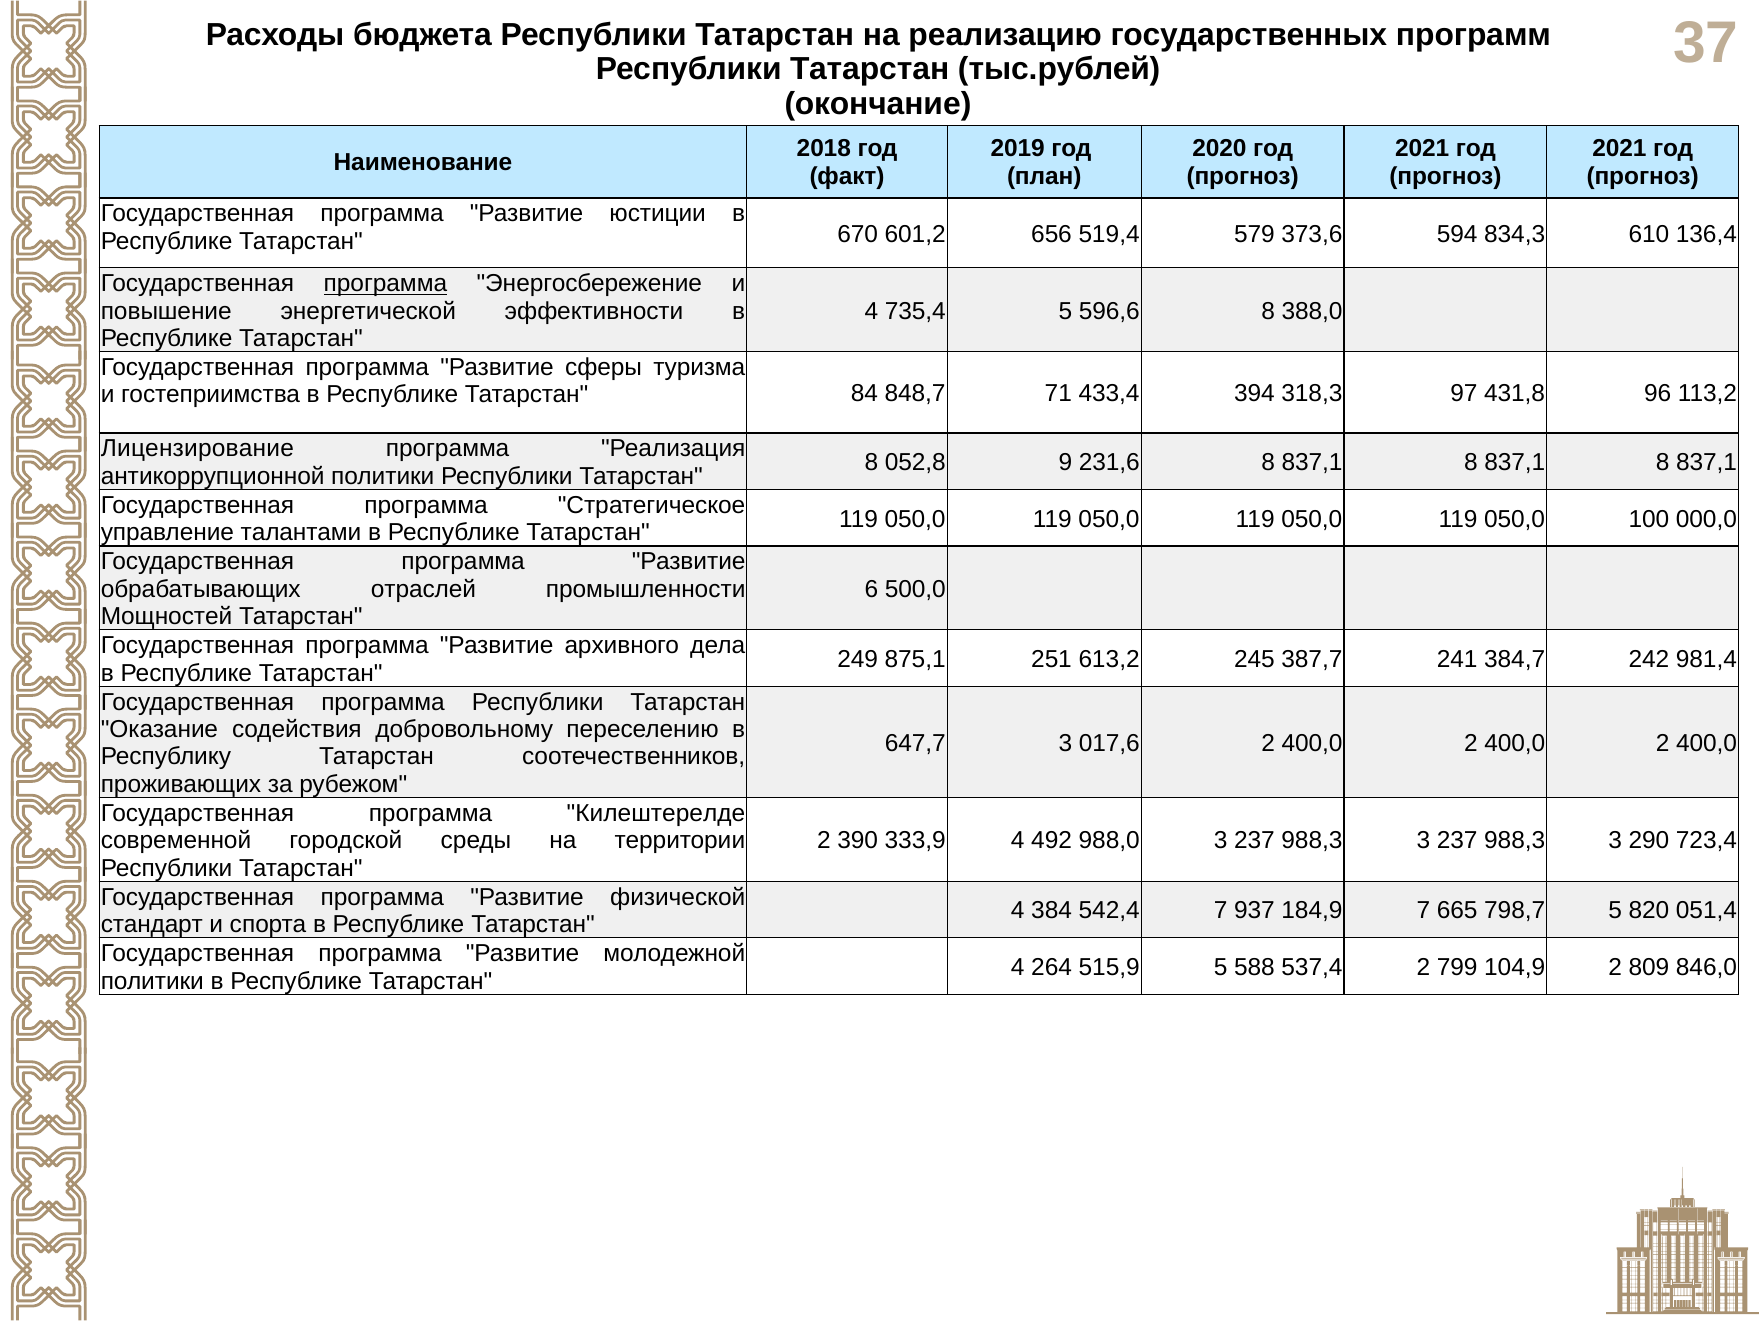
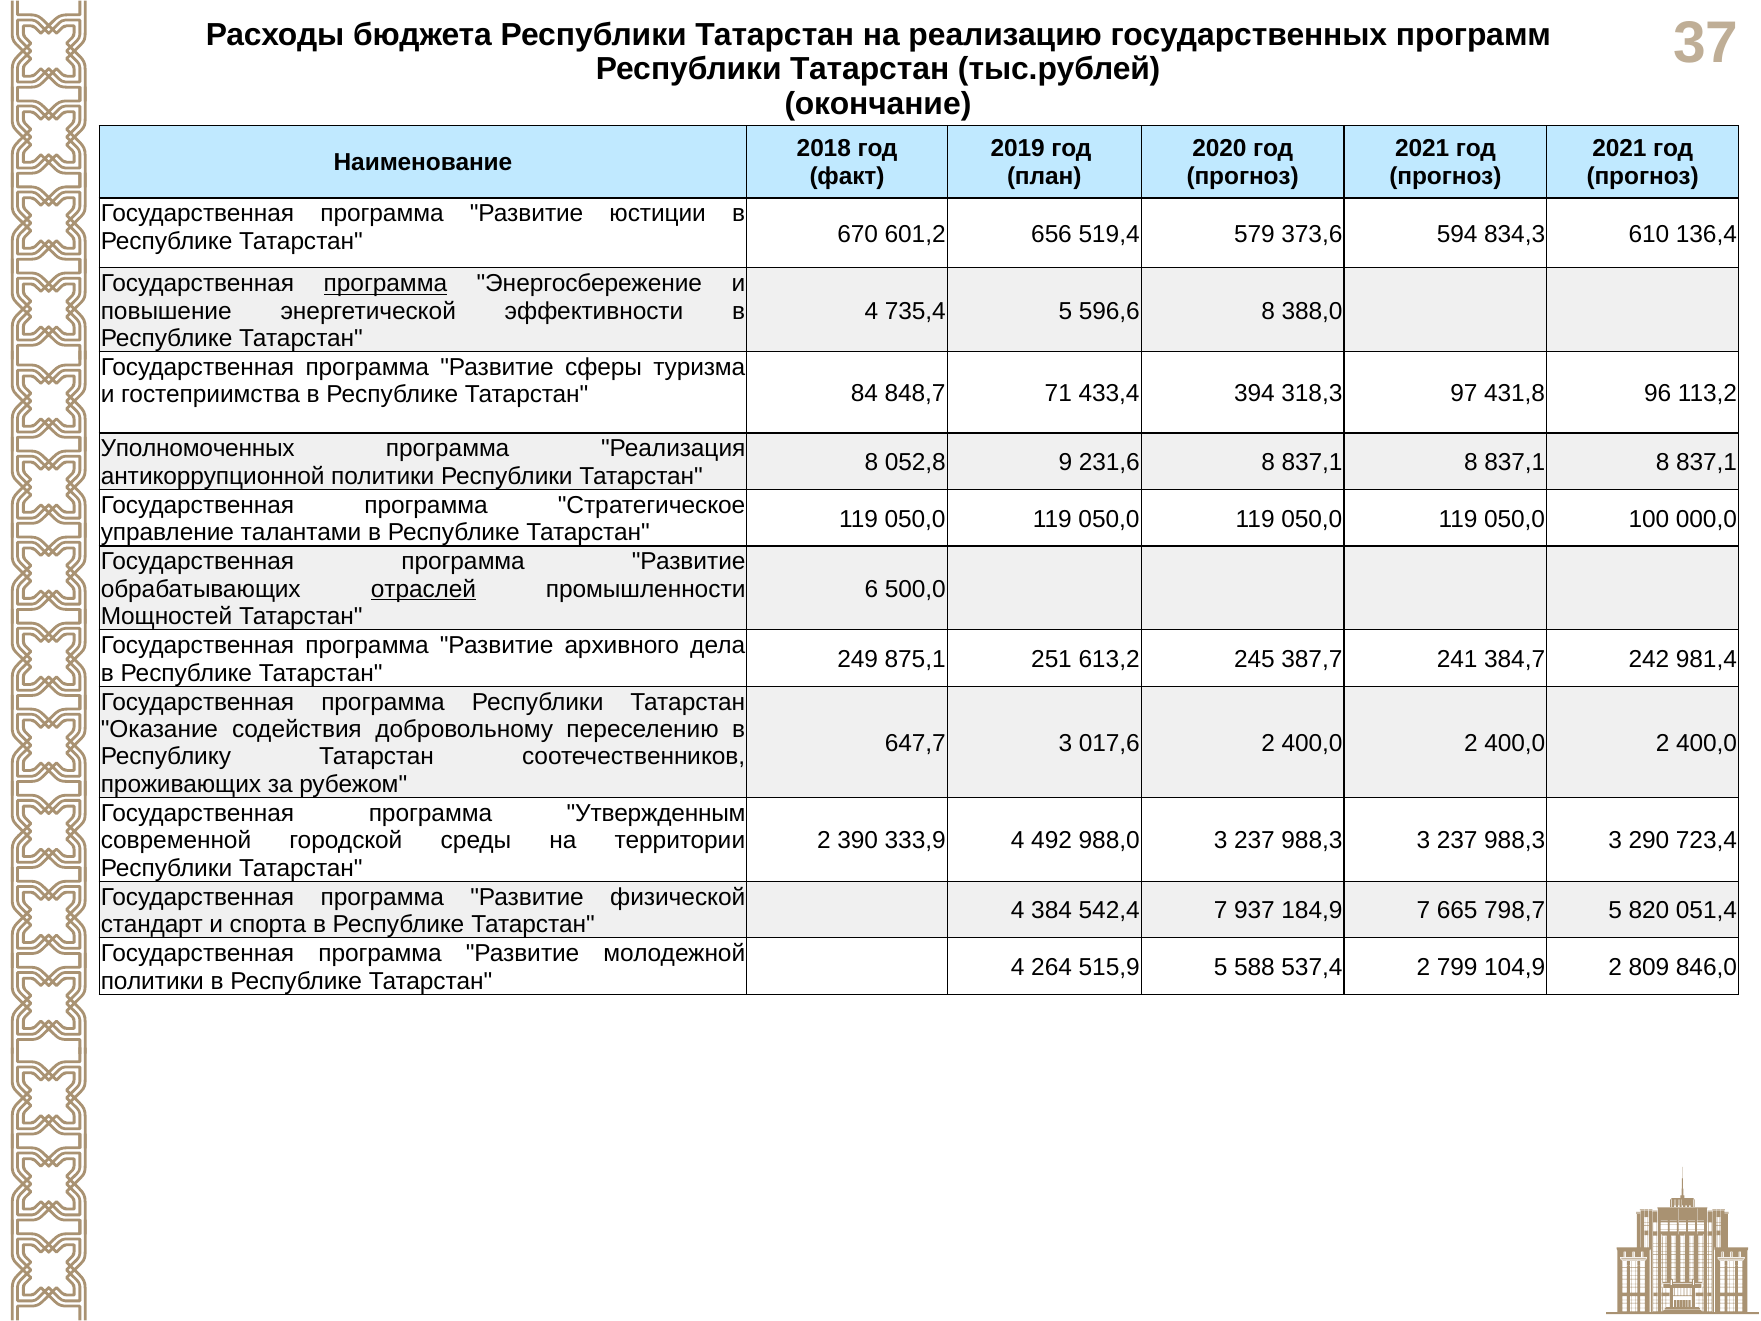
Лицензирование: Лицензирование -> Уполномоченных
отраслей underline: none -> present
Килештерелде: Килештерелде -> Утвержденным
